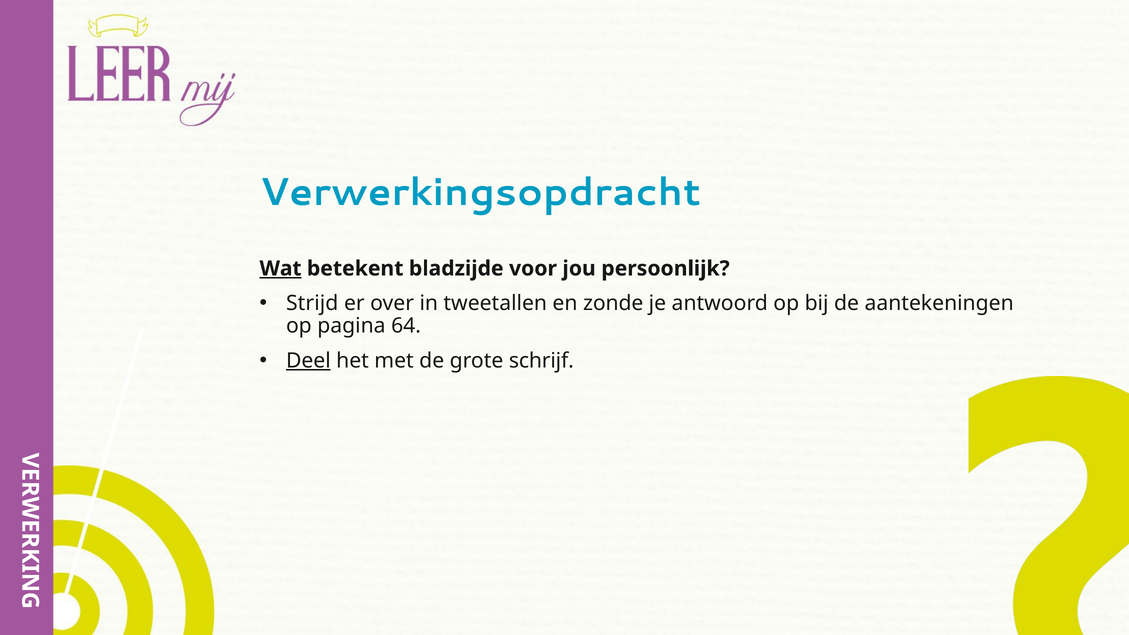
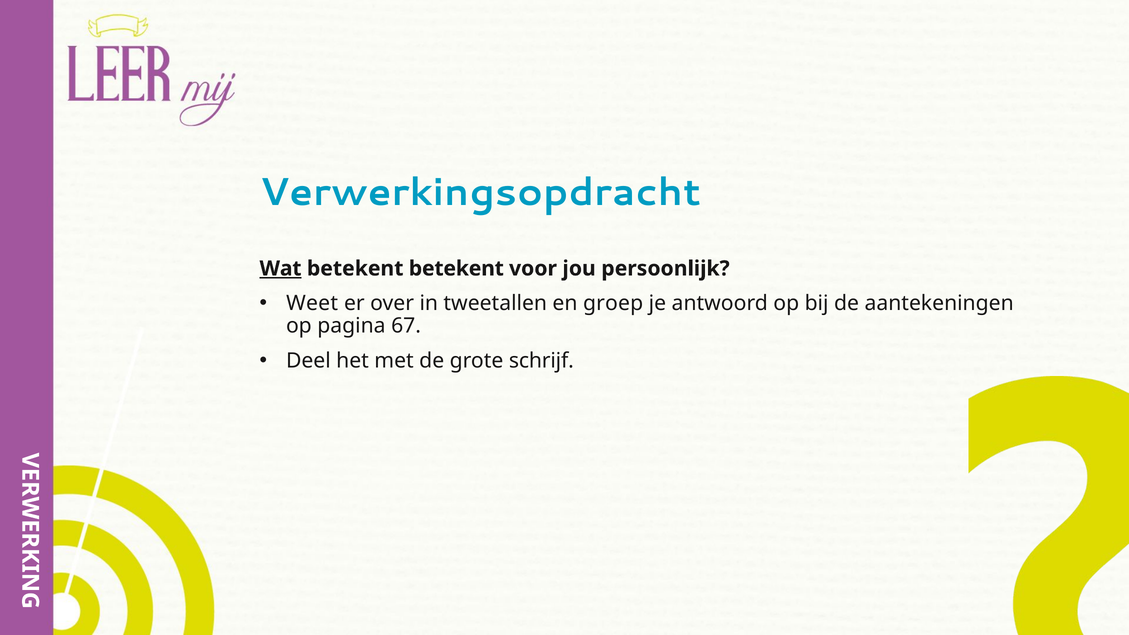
betekent bladzijde: bladzijde -> betekent
Strijd: Strijd -> Weet
zonde: zonde -> groep
64: 64 -> 67
Deel underline: present -> none
